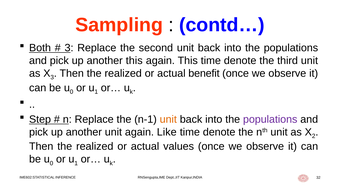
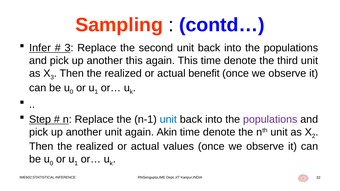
Both: Both -> Infer
unit at (168, 119) colour: orange -> blue
Like: Like -> Akin
